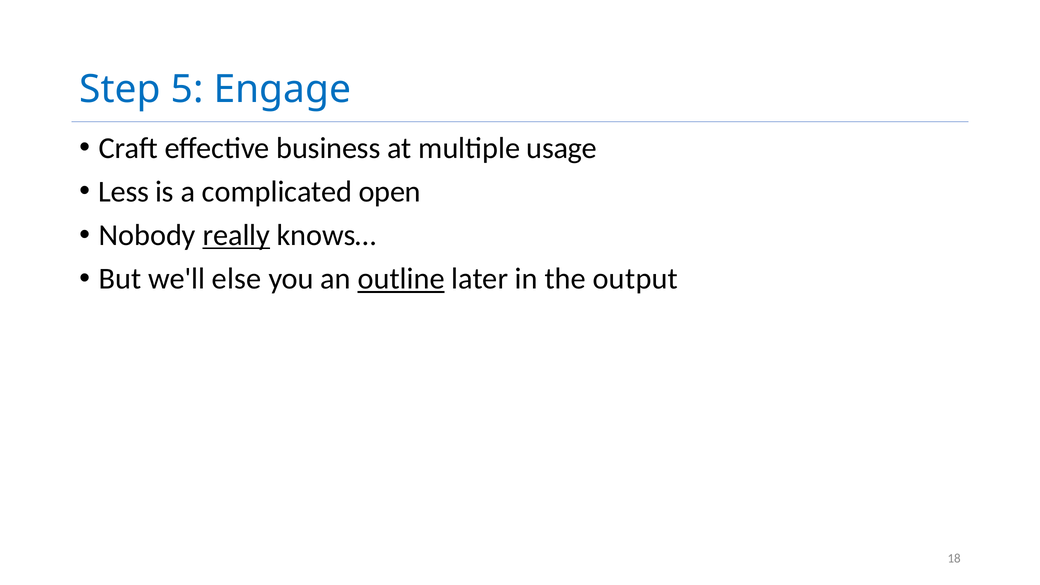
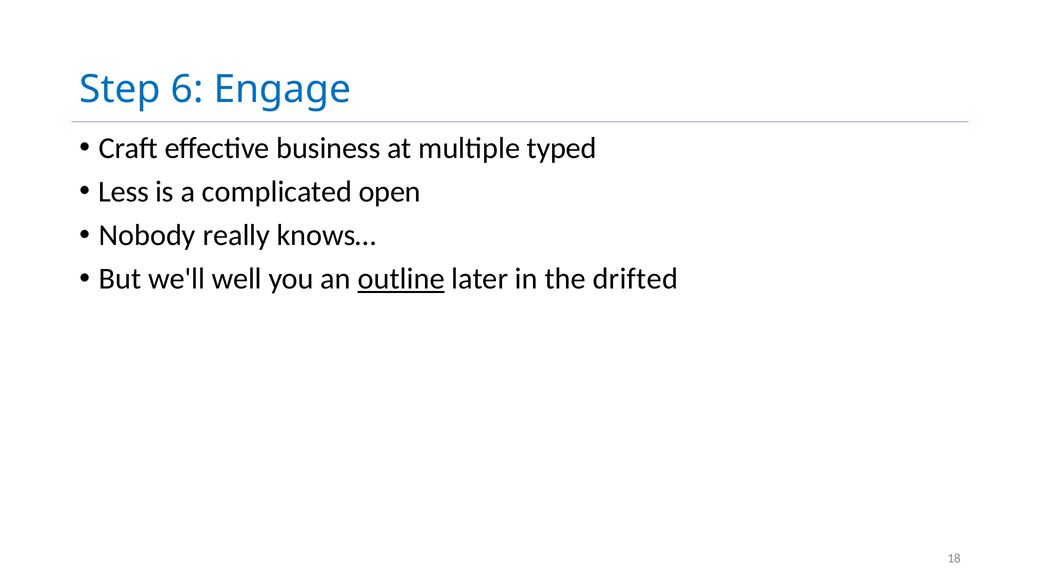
5: 5 -> 6
usage: usage -> typed
really underline: present -> none
else: else -> well
output: output -> drifted
